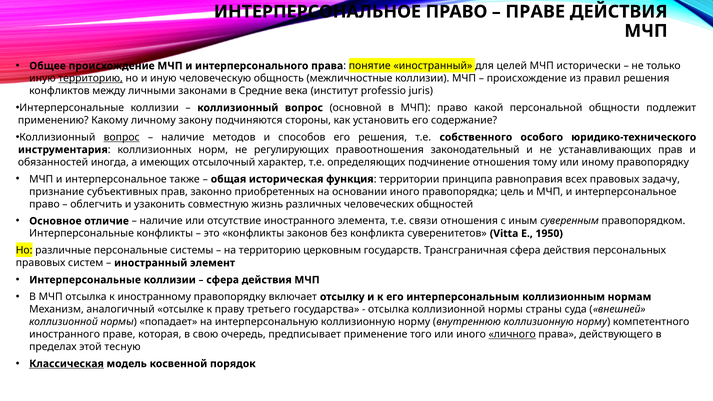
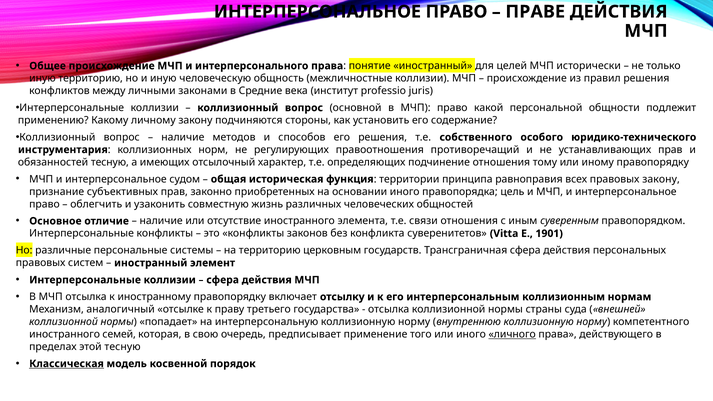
территорию at (91, 78) underline: present -> none
вопрос at (122, 137) underline: present -> none
законодательный: законодательный -> противоречащий
обязанностей иногда: иногда -> тесную
также: также -> судом
правовых задачу: задачу -> закону
1950: 1950 -> 1901
иностранного праве: праве -> семей
